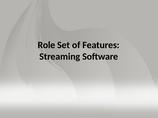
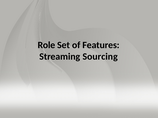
Software: Software -> Sourcing
